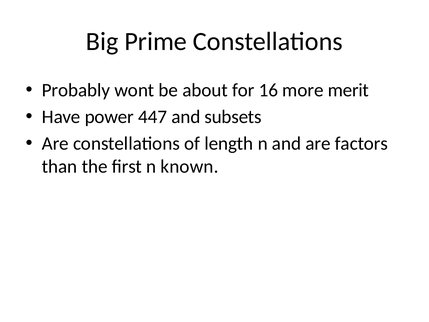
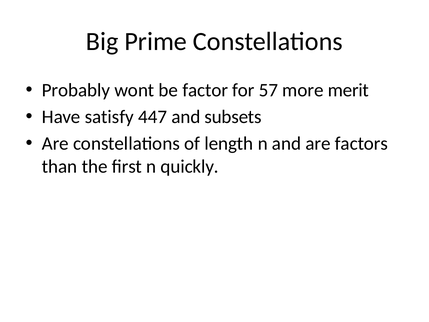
about: about -> factor
16: 16 -> 57
power: power -> satisfy
known: known -> quickly
